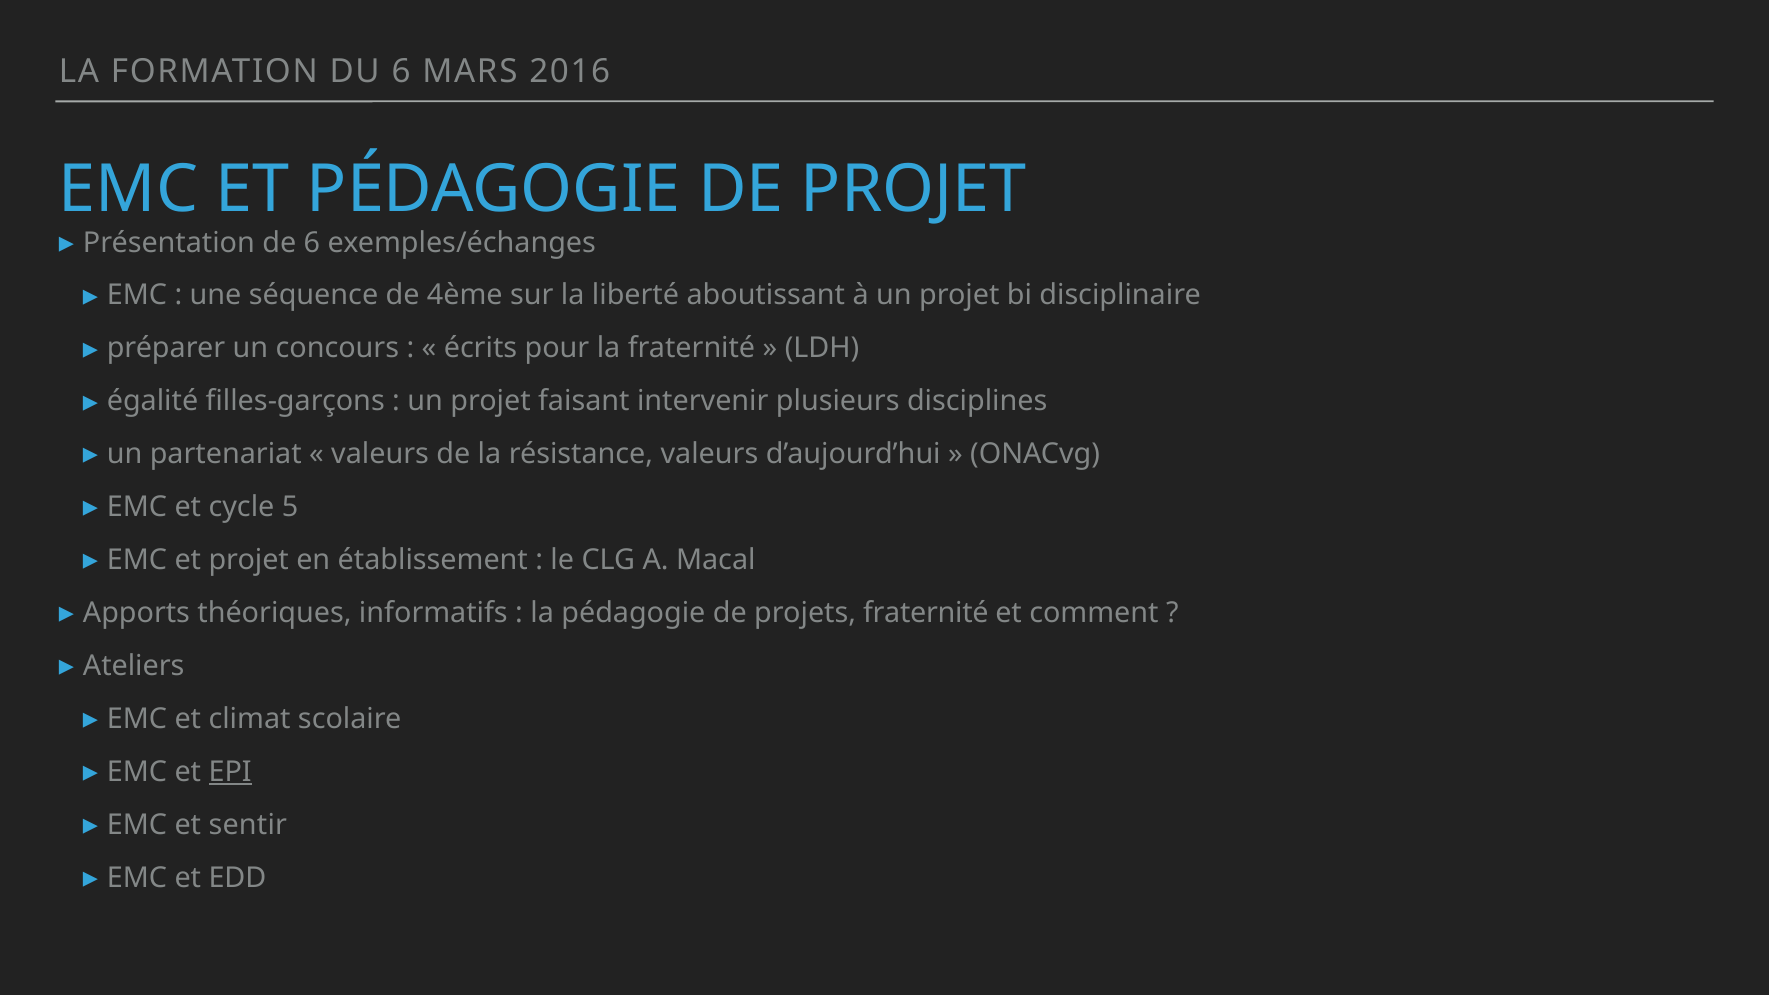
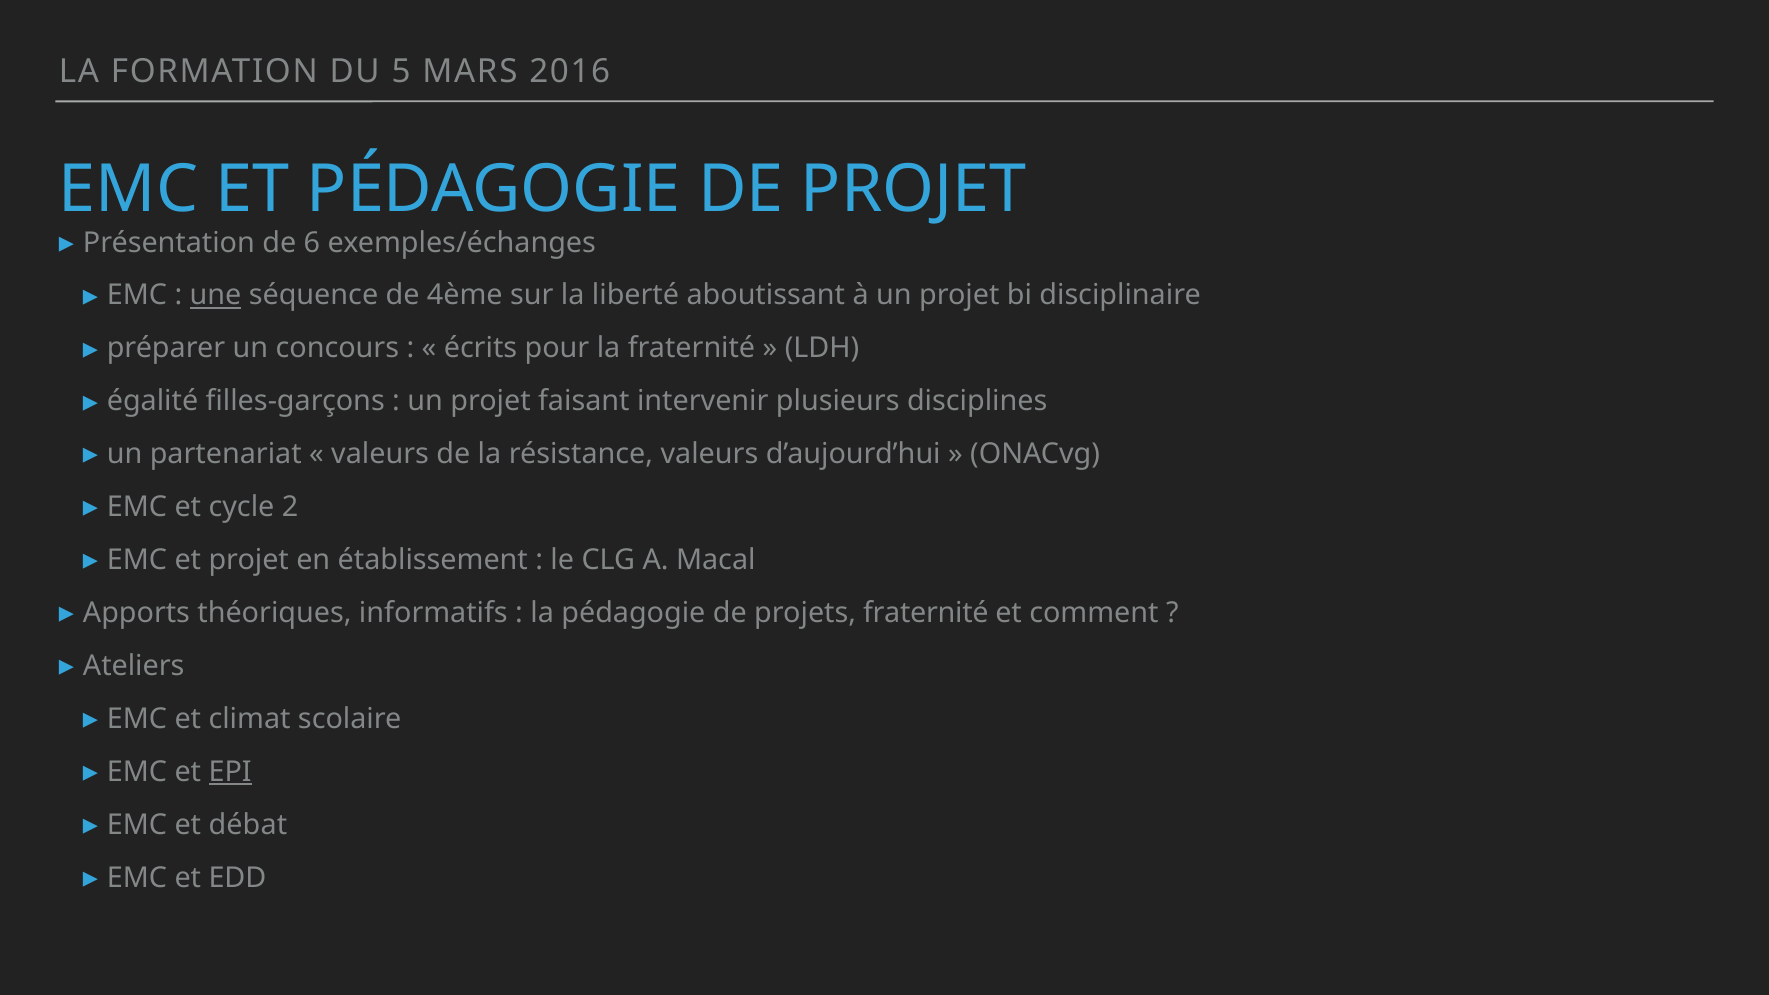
DU 6: 6 -> 5
une underline: none -> present
5: 5 -> 2
sentir: sentir -> débat
